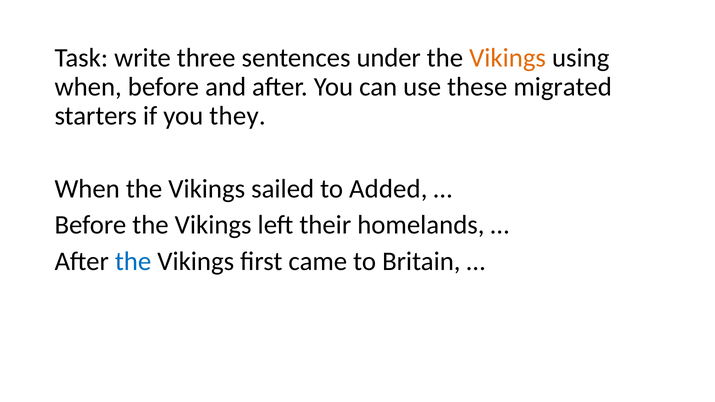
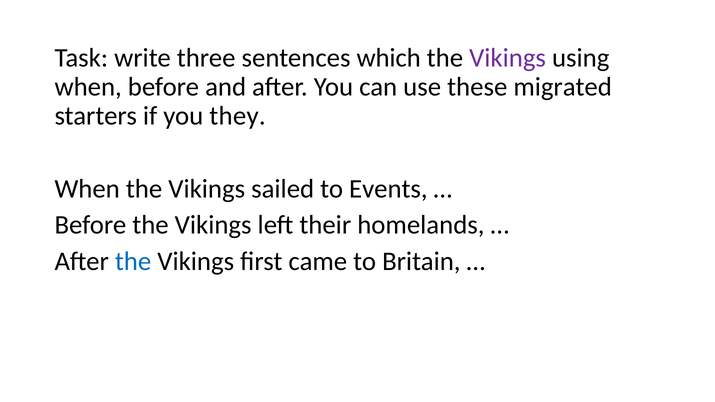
under: under -> which
Vikings at (508, 58) colour: orange -> purple
Added: Added -> Events
